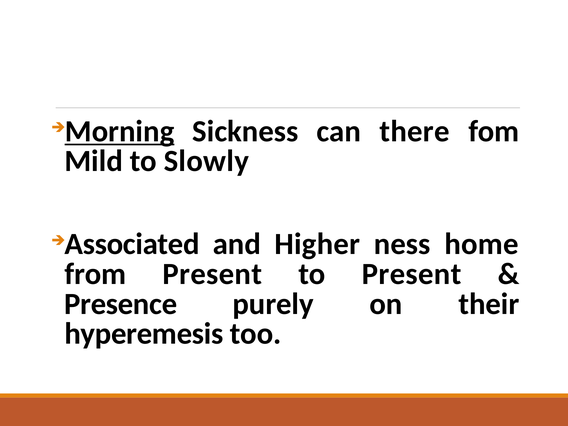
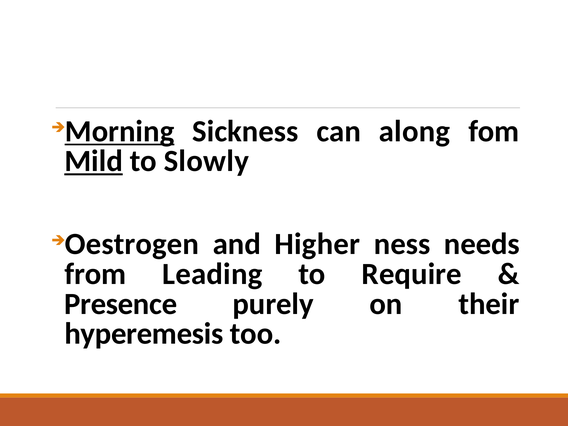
there: there -> along
Mild underline: none -> present
Associated: Associated -> Oestrogen
home: home -> needs
from Present: Present -> Leading
to Present: Present -> Require
